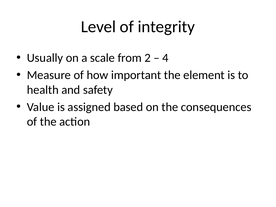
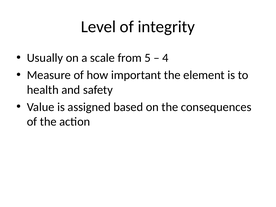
2: 2 -> 5
